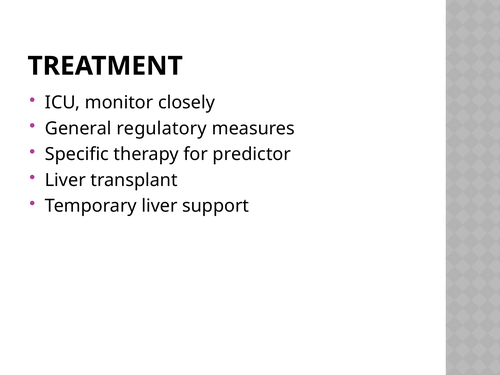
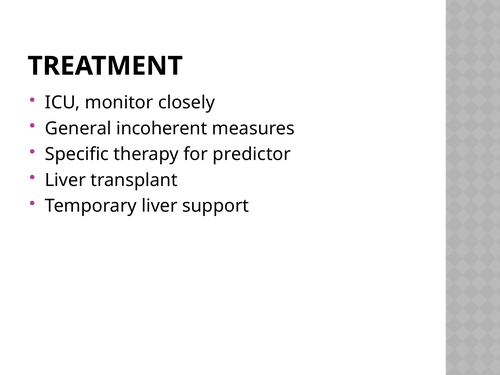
regulatory: regulatory -> incoherent
